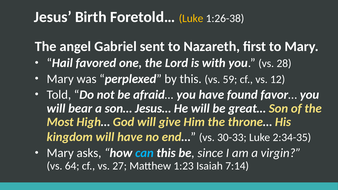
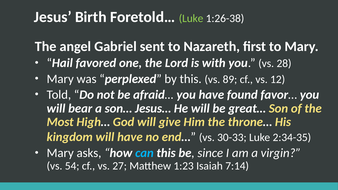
Luke at (191, 18) colour: yellow -> light green
59: 59 -> 89
64: 64 -> 54
